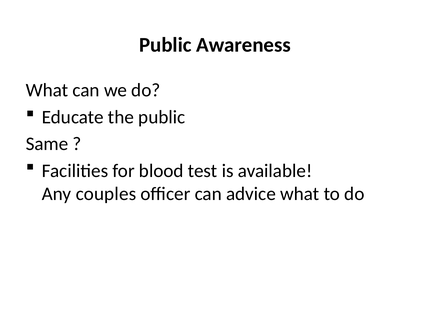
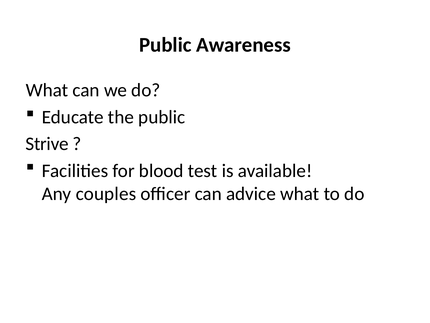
Same: Same -> Strive
